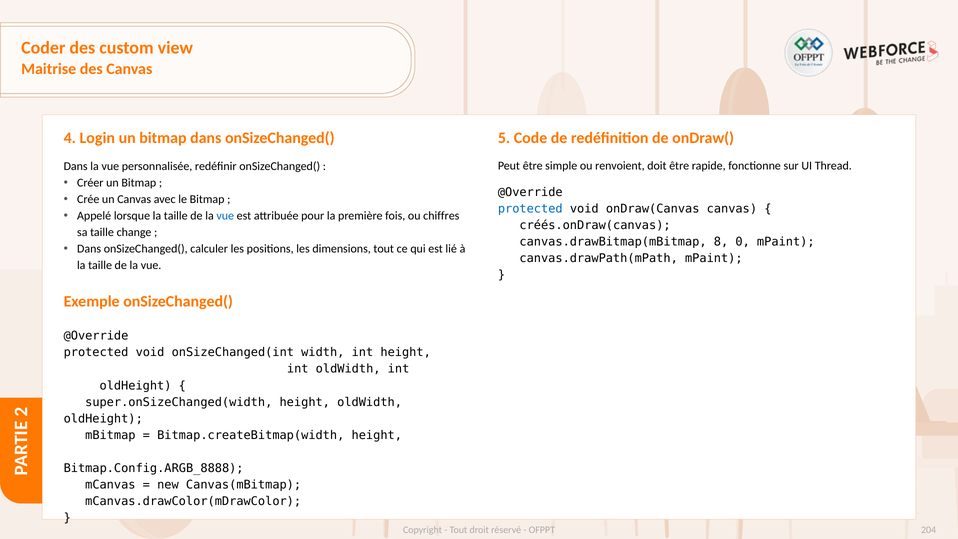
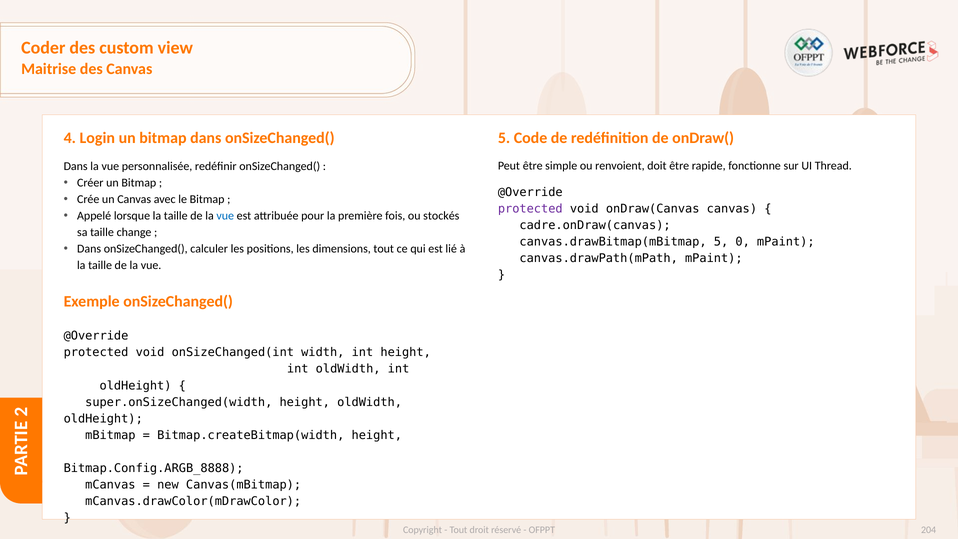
protected at (530, 209) colour: blue -> purple
chiffres: chiffres -> stockés
créés.onDraw(canvas: créés.onDraw(canvas -> cadre.onDraw(canvas
canvas.drawBitmap(mBitmap 8: 8 -> 5
